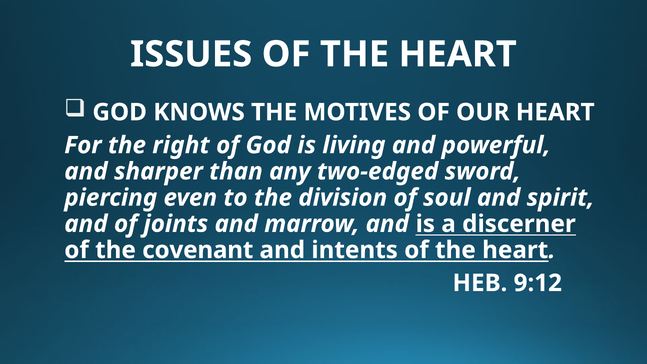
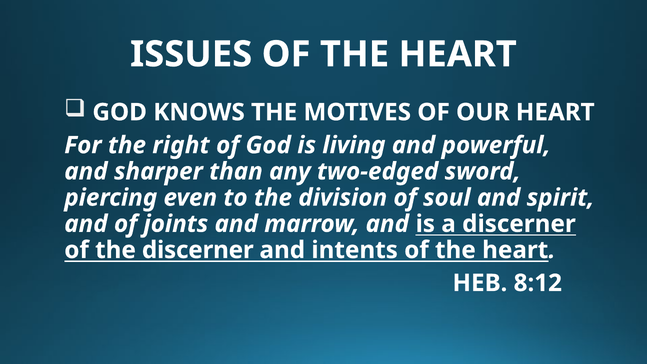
the covenant: covenant -> discerner
9:12: 9:12 -> 8:12
